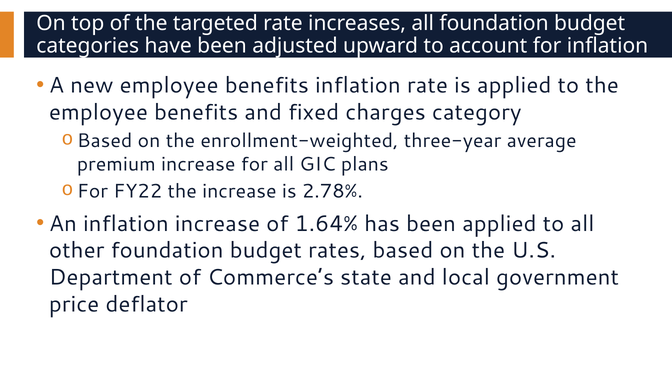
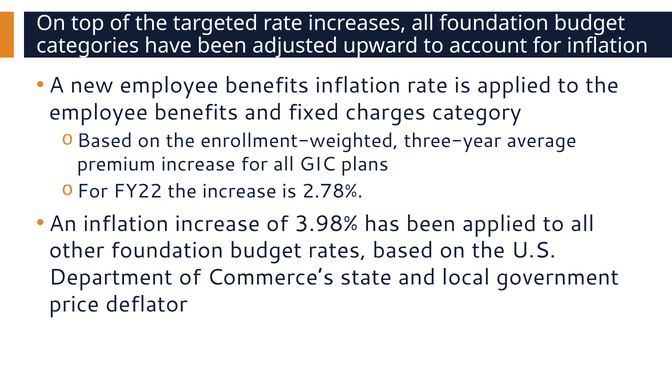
1.64%: 1.64% -> 3.98%
